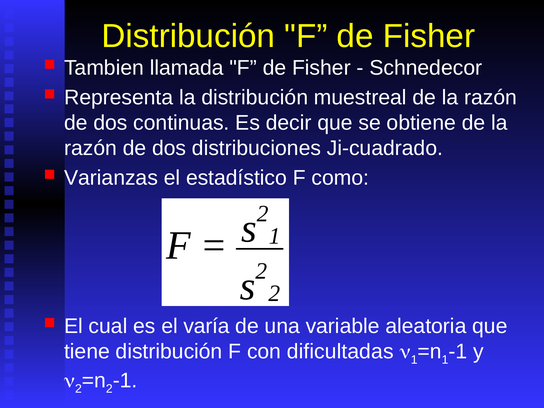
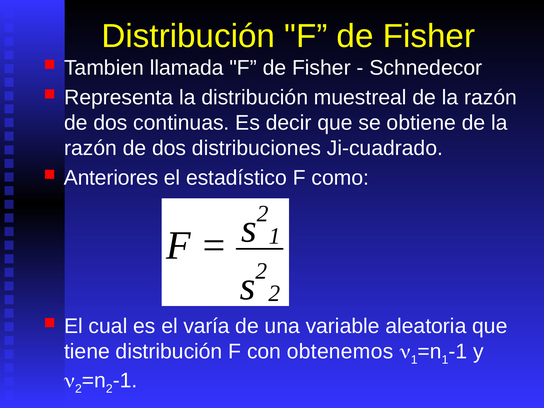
Varianzas: Varianzas -> Anteriores
dificultadas: dificultadas -> obtenemos
